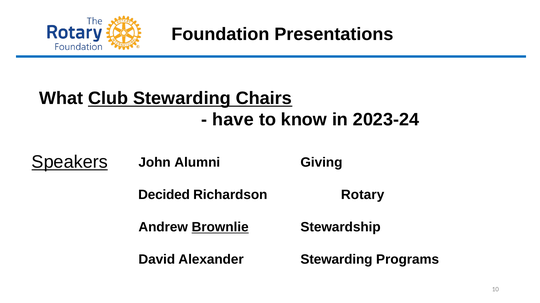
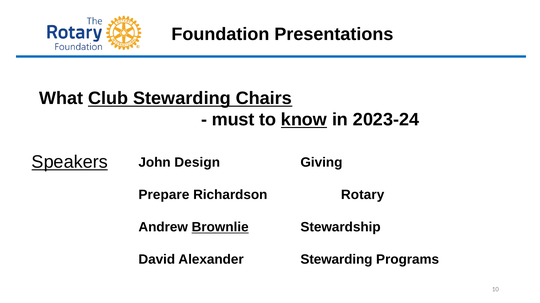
have: have -> must
know underline: none -> present
Alumni: Alumni -> Design
Decided: Decided -> Prepare
